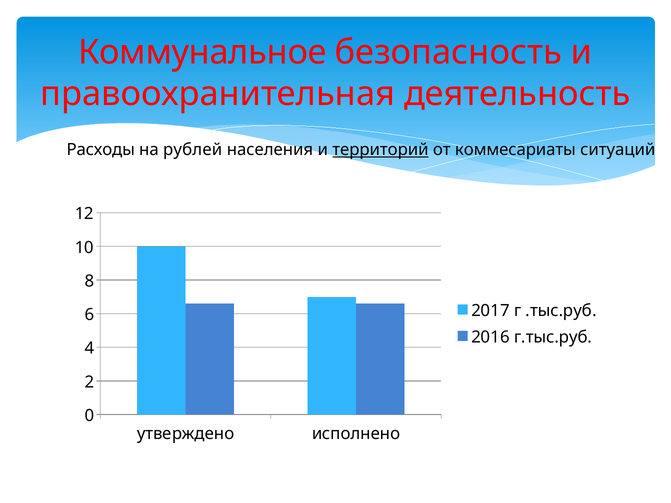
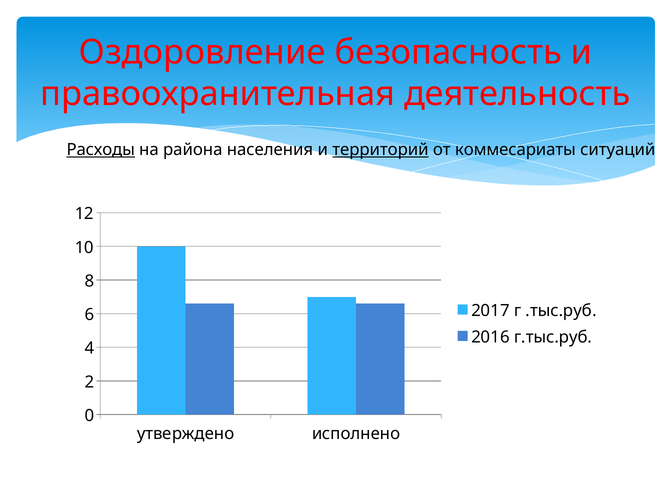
Коммунальное: Коммунальное -> Оздоровление
Расходы underline: none -> present
рублей: рублей -> района
